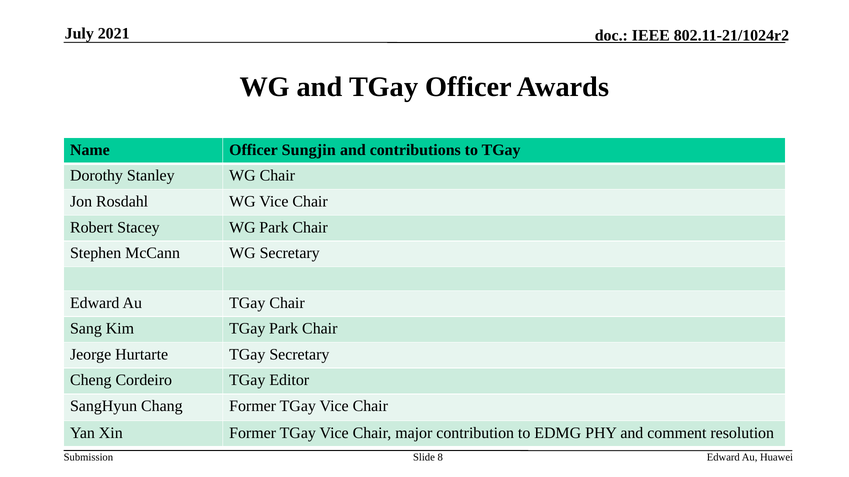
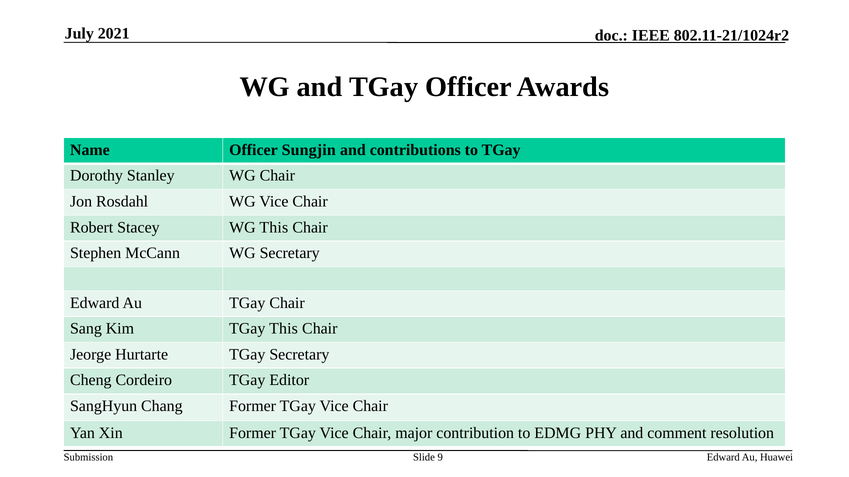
WG Park: Park -> This
TGay Park: Park -> This
8: 8 -> 9
